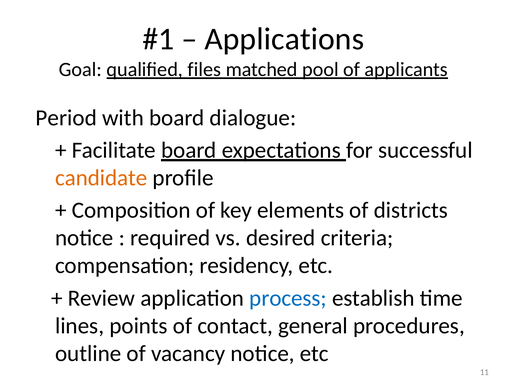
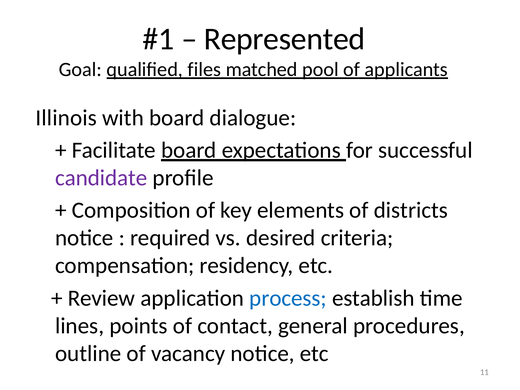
Applications: Applications -> Represented
Period: Period -> Illinois
candidate colour: orange -> purple
